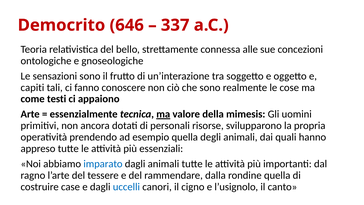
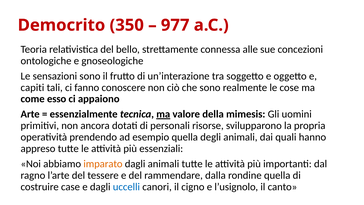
646: 646 -> 350
337: 337 -> 977
testi: testi -> esso
imparato colour: blue -> orange
